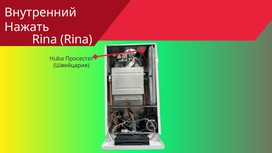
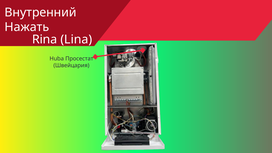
Rina Rina: Rina -> Lina
